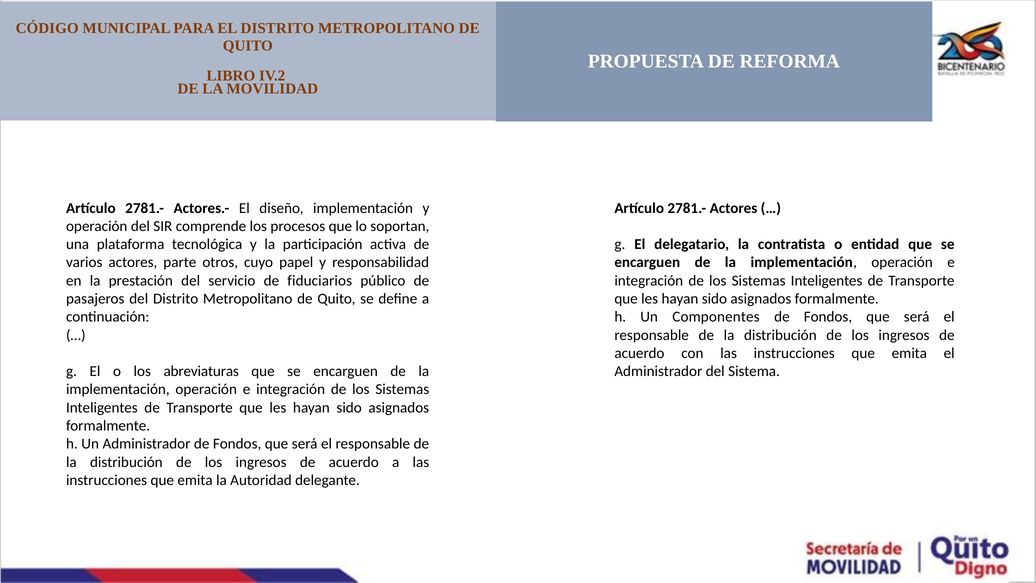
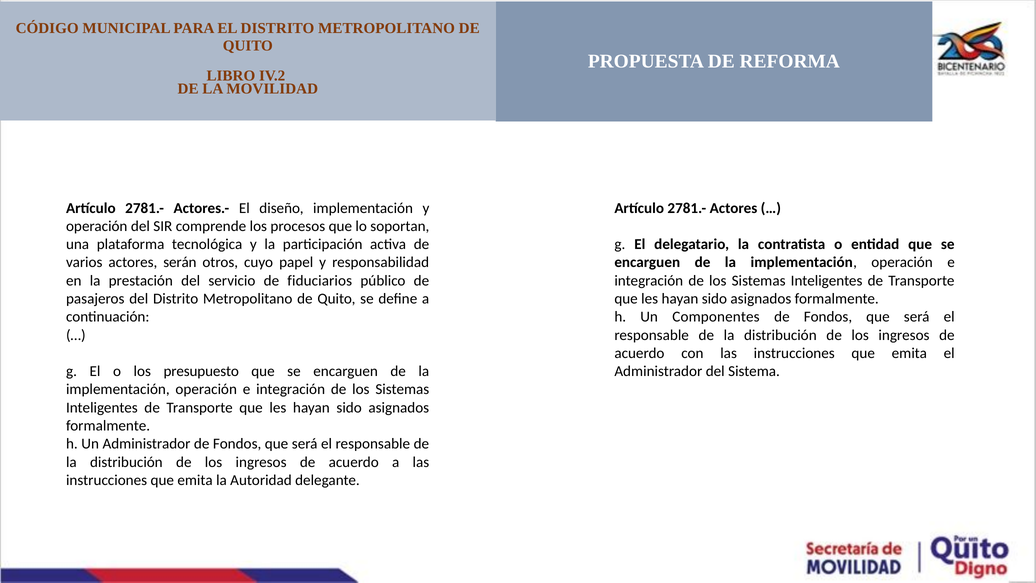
parte: parte -> serán
abreviaturas: abreviaturas -> presupuesto
